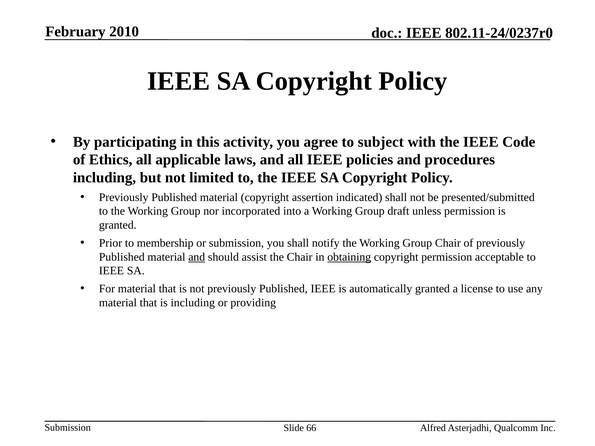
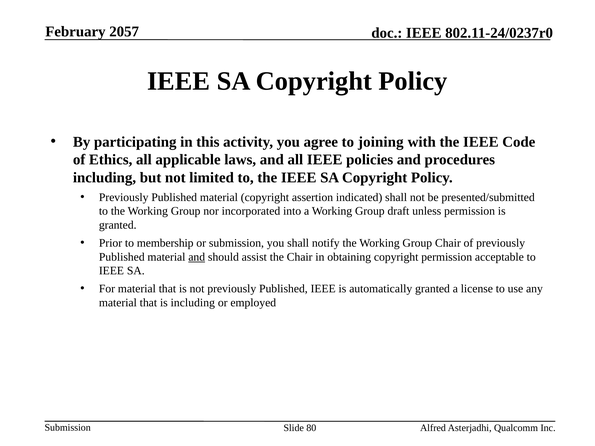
2010: 2010 -> 2057
subject: subject -> joining
obtaining underline: present -> none
providing: providing -> employed
66: 66 -> 80
